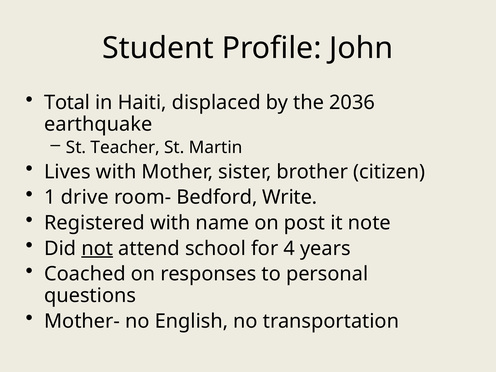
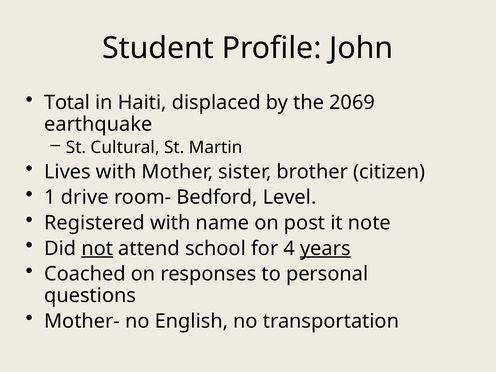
2036: 2036 -> 2069
Teacher: Teacher -> Cultural
Write: Write -> Level
years underline: none -> present
